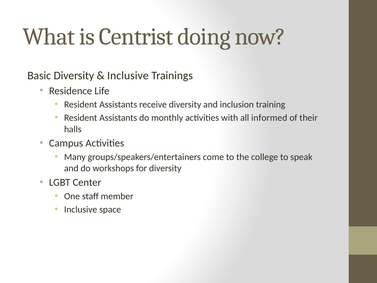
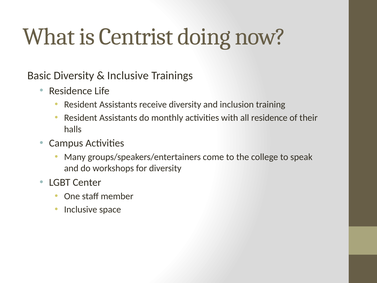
all informed: informed -> residence
